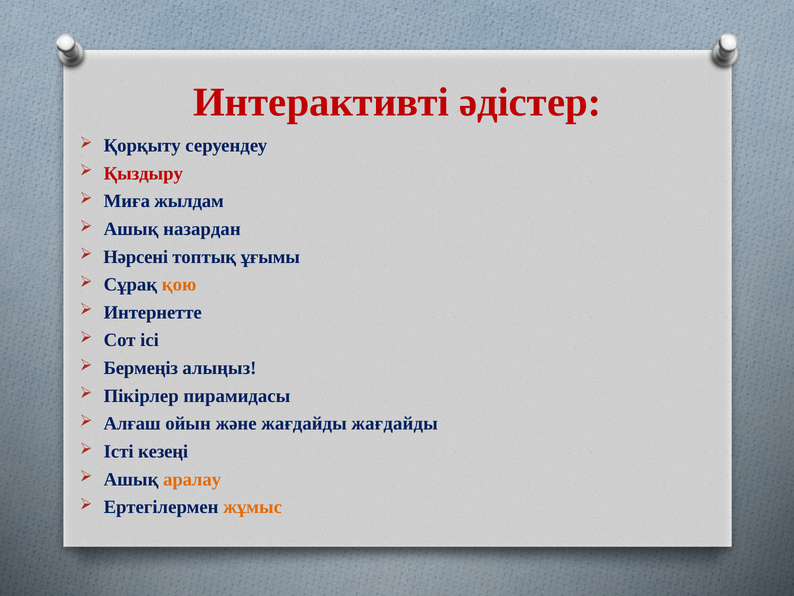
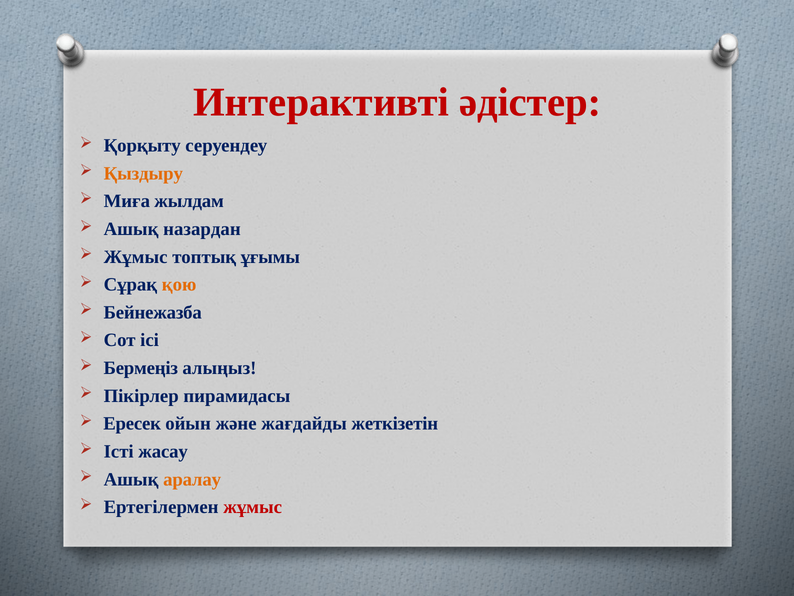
Қыздыру colour: red -> orange
Нәрсені at (136, 257): Нәрсені -> Жұмыс
Интернетте: Интернетте -> Бейнежазба
Алғаш: Алғаш -> Ересек
жағдайды жағдайды: жағдайды -> жеткізетін
кезеңі: кезеңі -> жасау
жұмыс at (253, 507) colour: orange -> red
